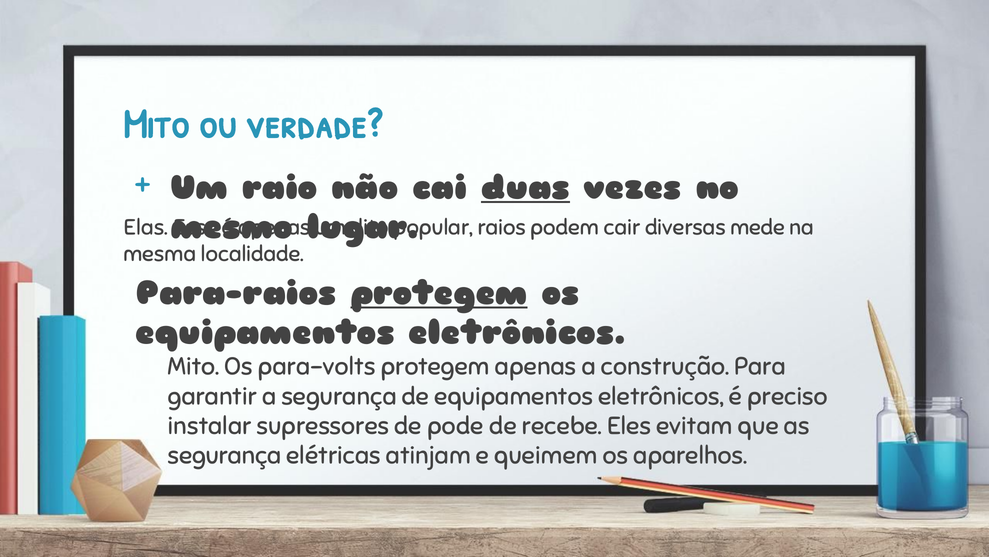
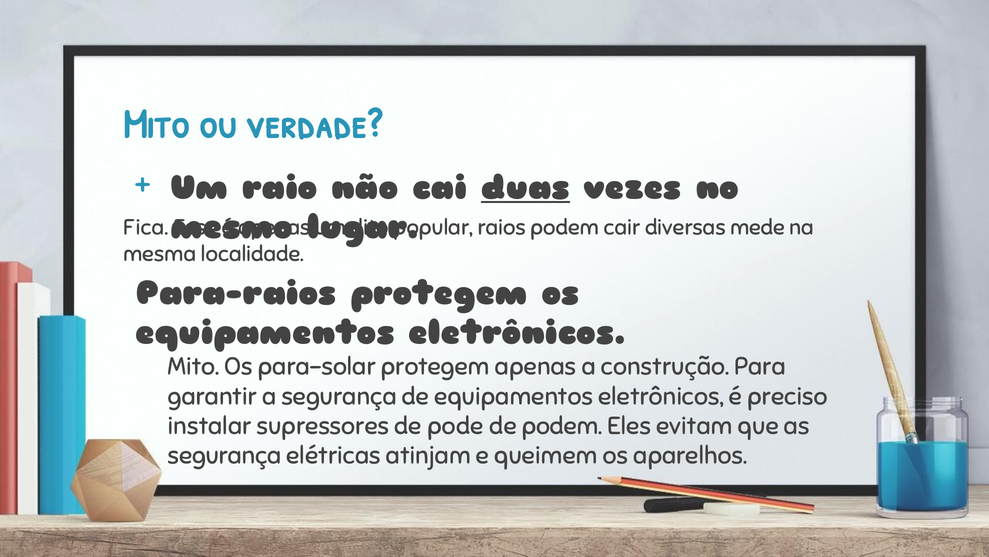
Elas: Elas -> Fica
protegem at (439, 293) underline: present -> none
para-volts: para-volts -> para-solar
de recebe: recebe -> podem
